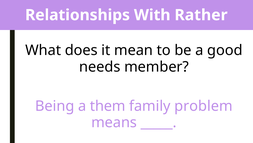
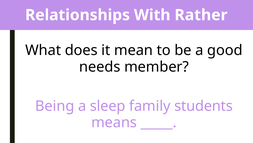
them: them -> sleep
problem: problem -> students
